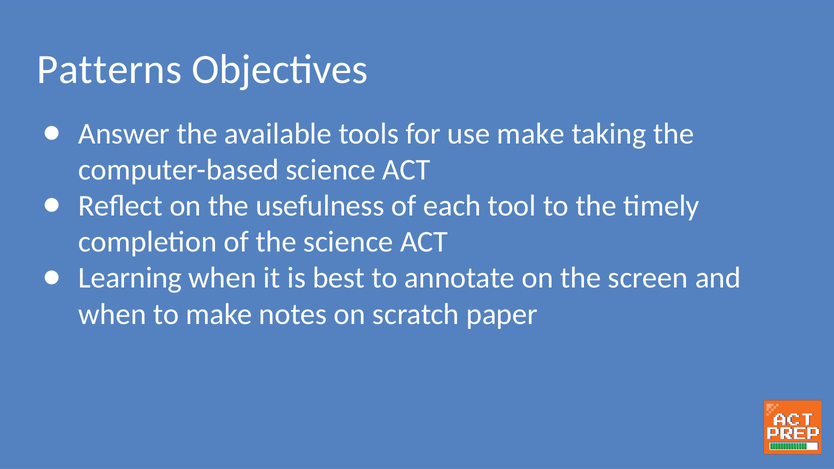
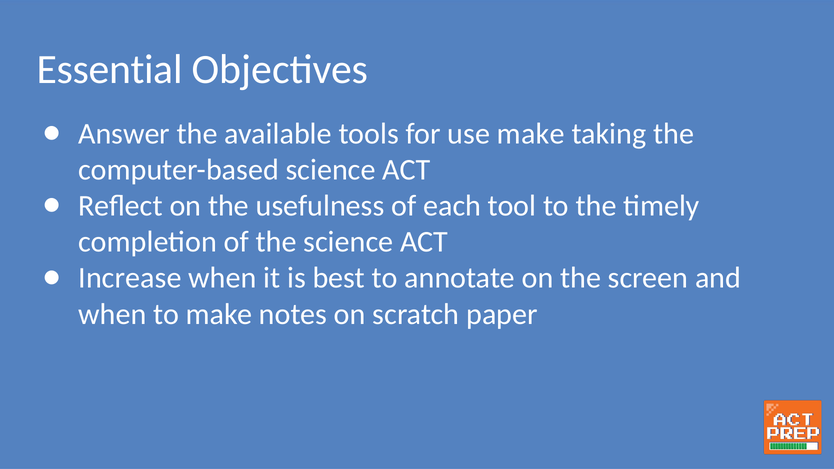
Patterns: Patterns -> Essential
Learning: Learning -> Increase
